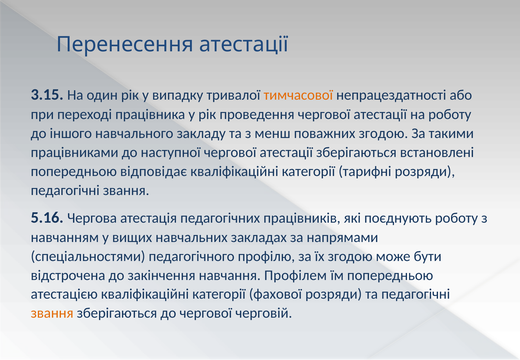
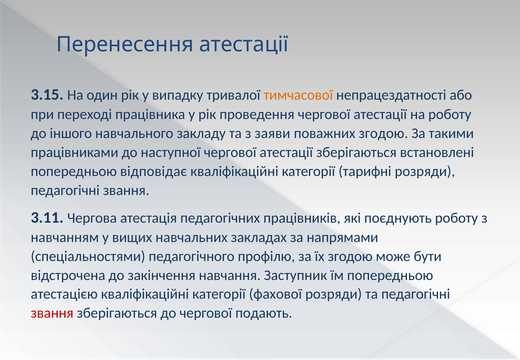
менш: менш -> заяви
5.16: 5.16 -> 3.11
Профілем: Профілем -> Заступник
звання at (52, 313) colour: orange -> red
черговій: черговій -> подають
